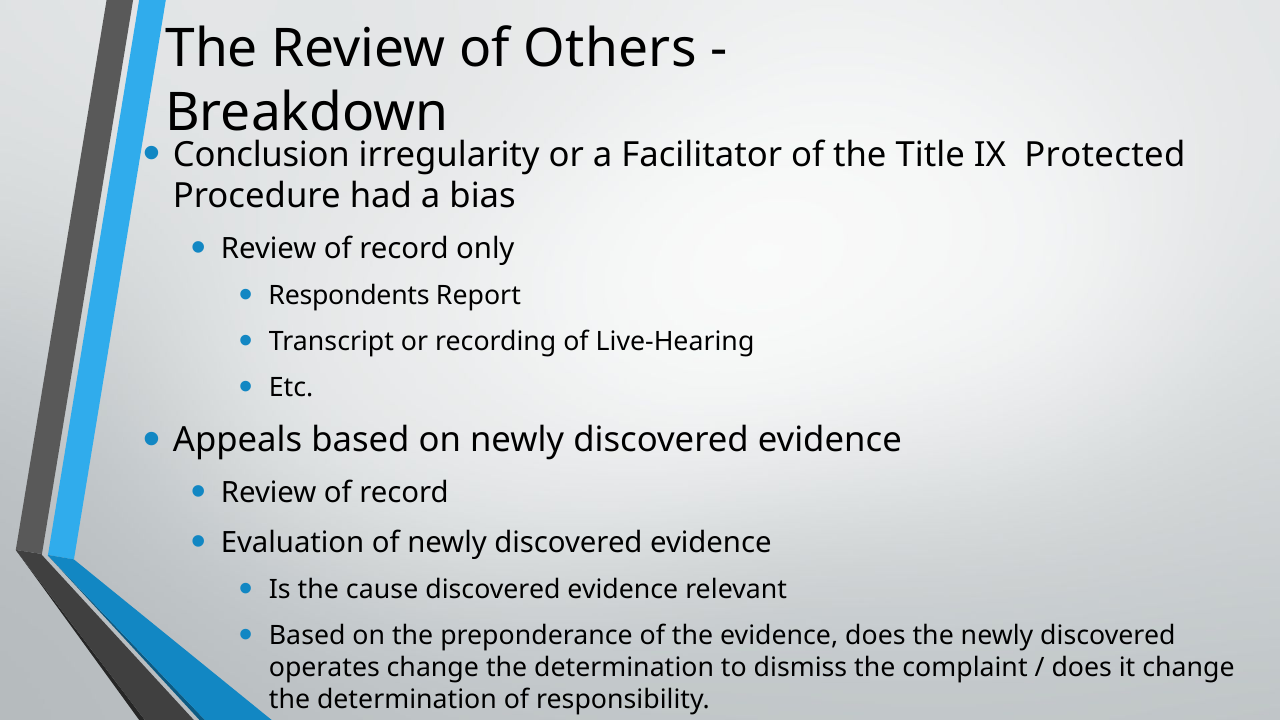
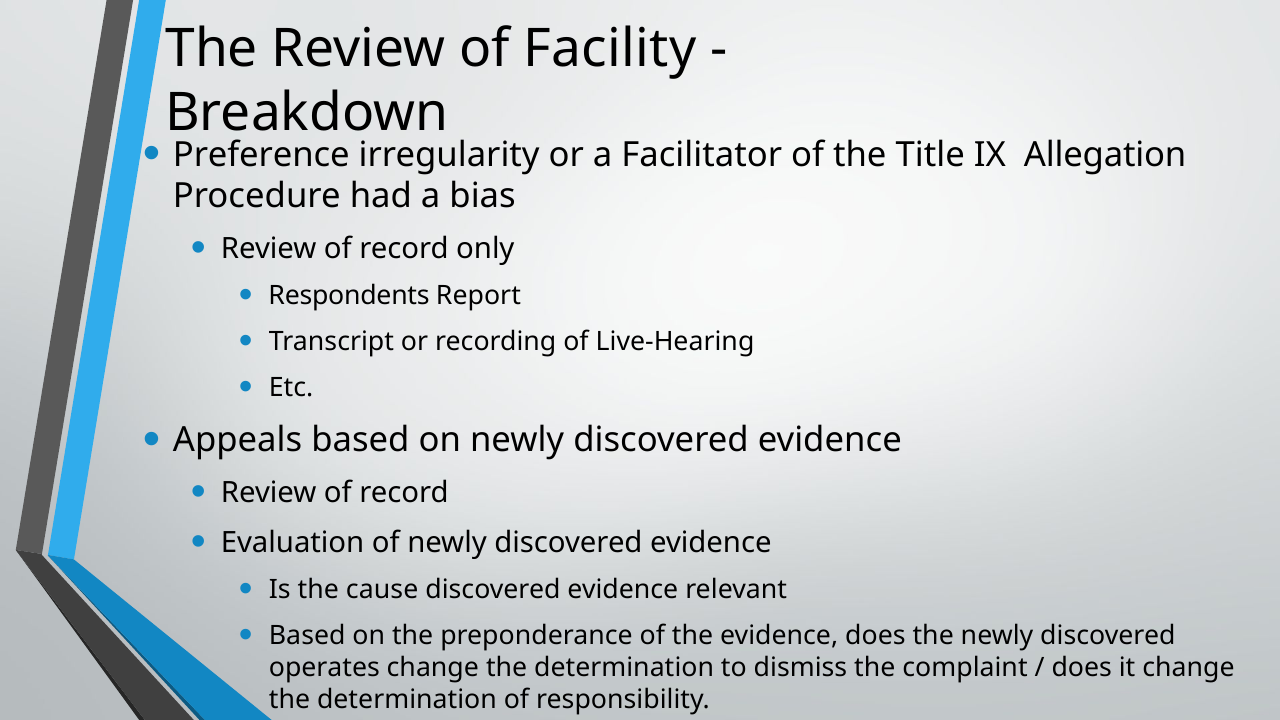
Others: Others -> Facility
Conclusion: Conclusion -> Preference
Protected: Protected -> Allegation
